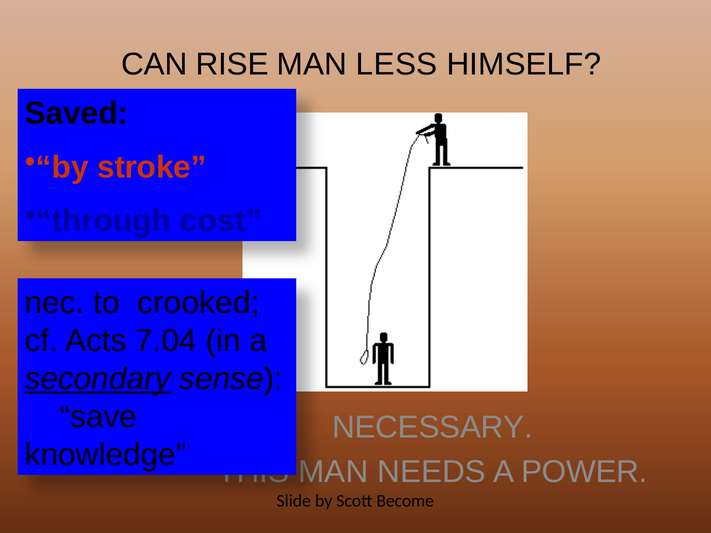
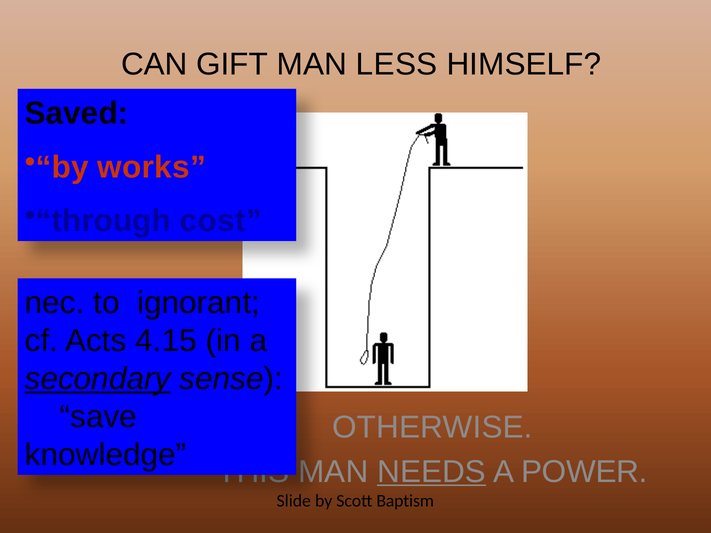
RISE: RISE -> GIFT
stroke: stroke -> works
crooked: crooked -> ignorant
7.04: 7.04 -> 4.15
NECESSARY: NECESSARY -> OTHERWISE
NEEDS underline: none -> present
Become: Become -> Baptism
